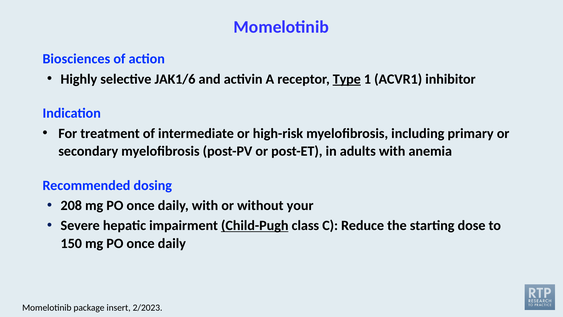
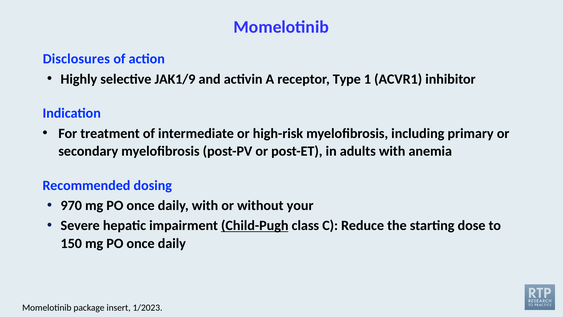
Biosciences: Biosciences -> Disclosures
JAK1/6: JAK1/6 -> JAK1/9
Type underline: present -> none
208: 208 -> 970
2/2023: 2/2023 -> 1/2023
